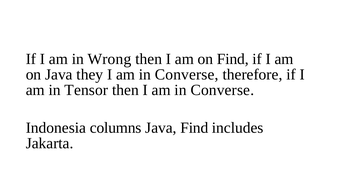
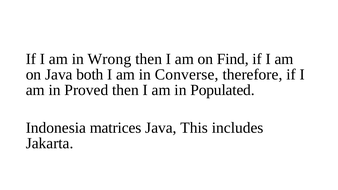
they: they -> both
Tensor: Tensor -> Proved
Converse at (222, 90): Converse -> Populated
columns: columns -> matrices
Java Find: Find -> This
